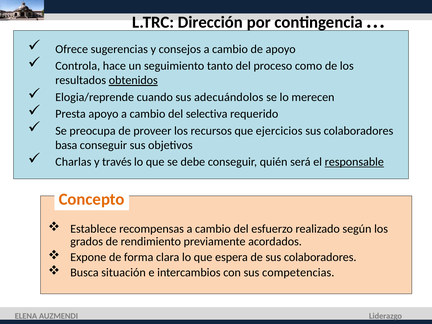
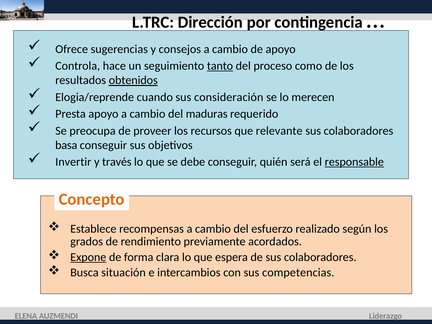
tanto underline: none -> present
adecuándolos: adecuándolos -> consideración
selectiva: selectiva -> maduras
ejercicios: ejercicios -> relevante
Charlas: Charlas -> Invertir
Expone underline: none -> present
